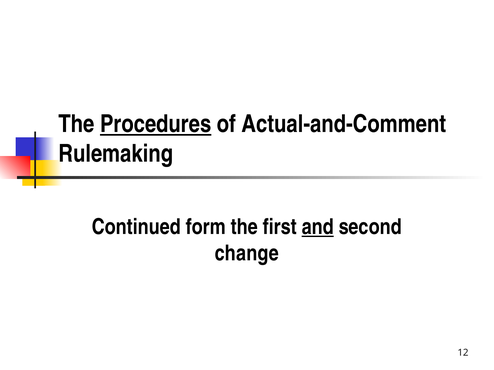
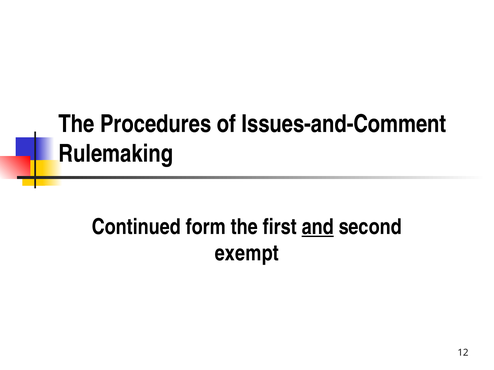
Procedures underline: present -> none
Actual-and-Comment: Actual-and-Comment -> Issues-and-Comment
change: change -> exempt
